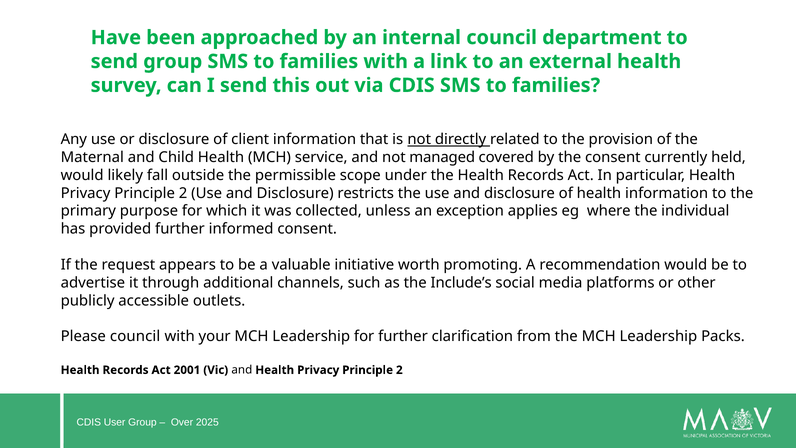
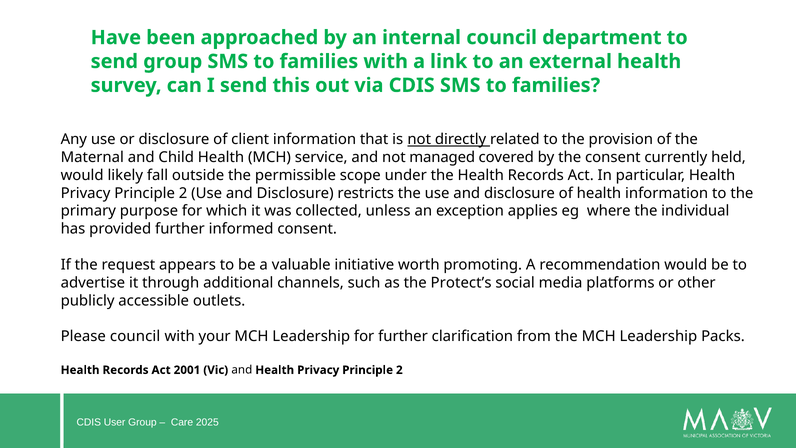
Include’s: Include’s -> Protect’s
Over: Over -> Care
